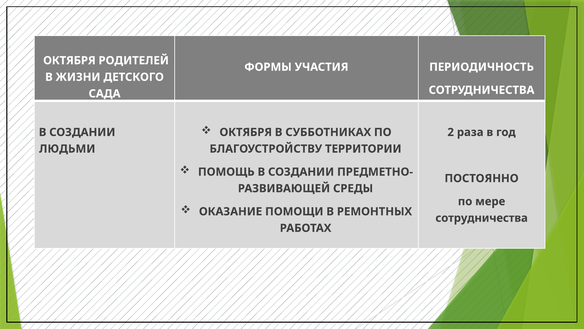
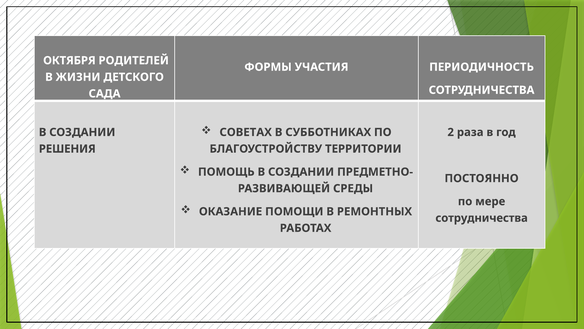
ОКТЯБРЯ at (246, 132): ОКТЯБРЯ -> СОВЕТАХ
ЛЮДЬМИ: ЛЮДЬМИ -> РЕШЕНИЯ
